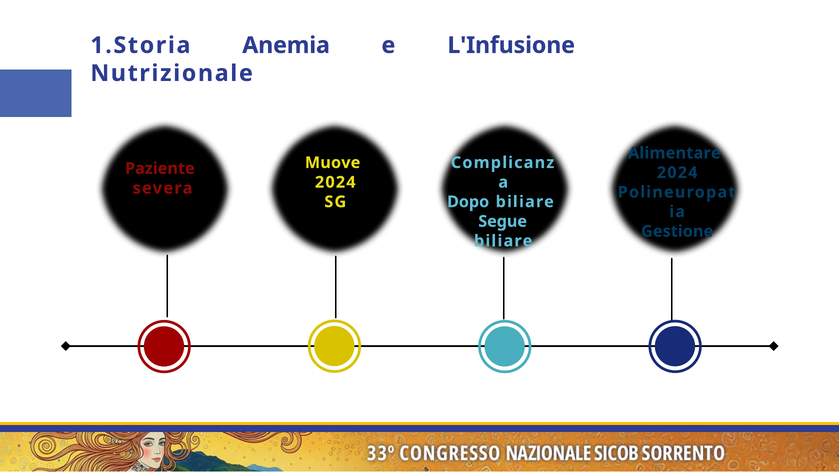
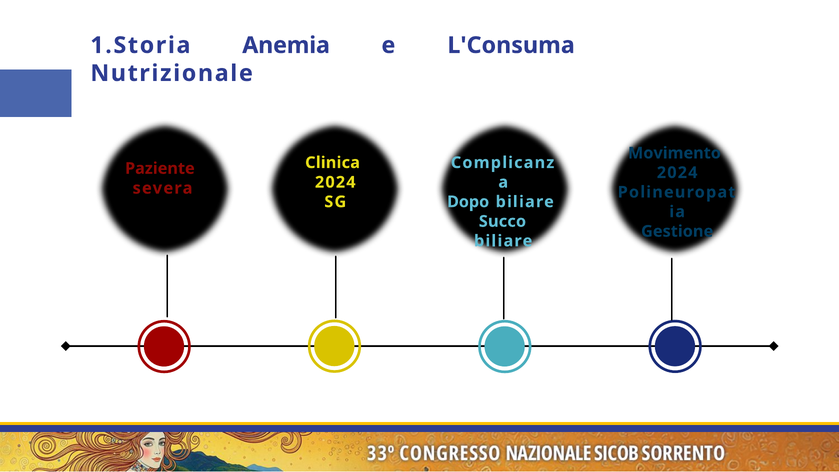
L'Infusione: L'Infusione -> L'Consuma
Alimentare: Alimentare -> Movimento
Muove: Muove -> Clinica
Segue: Segue -> Succo
